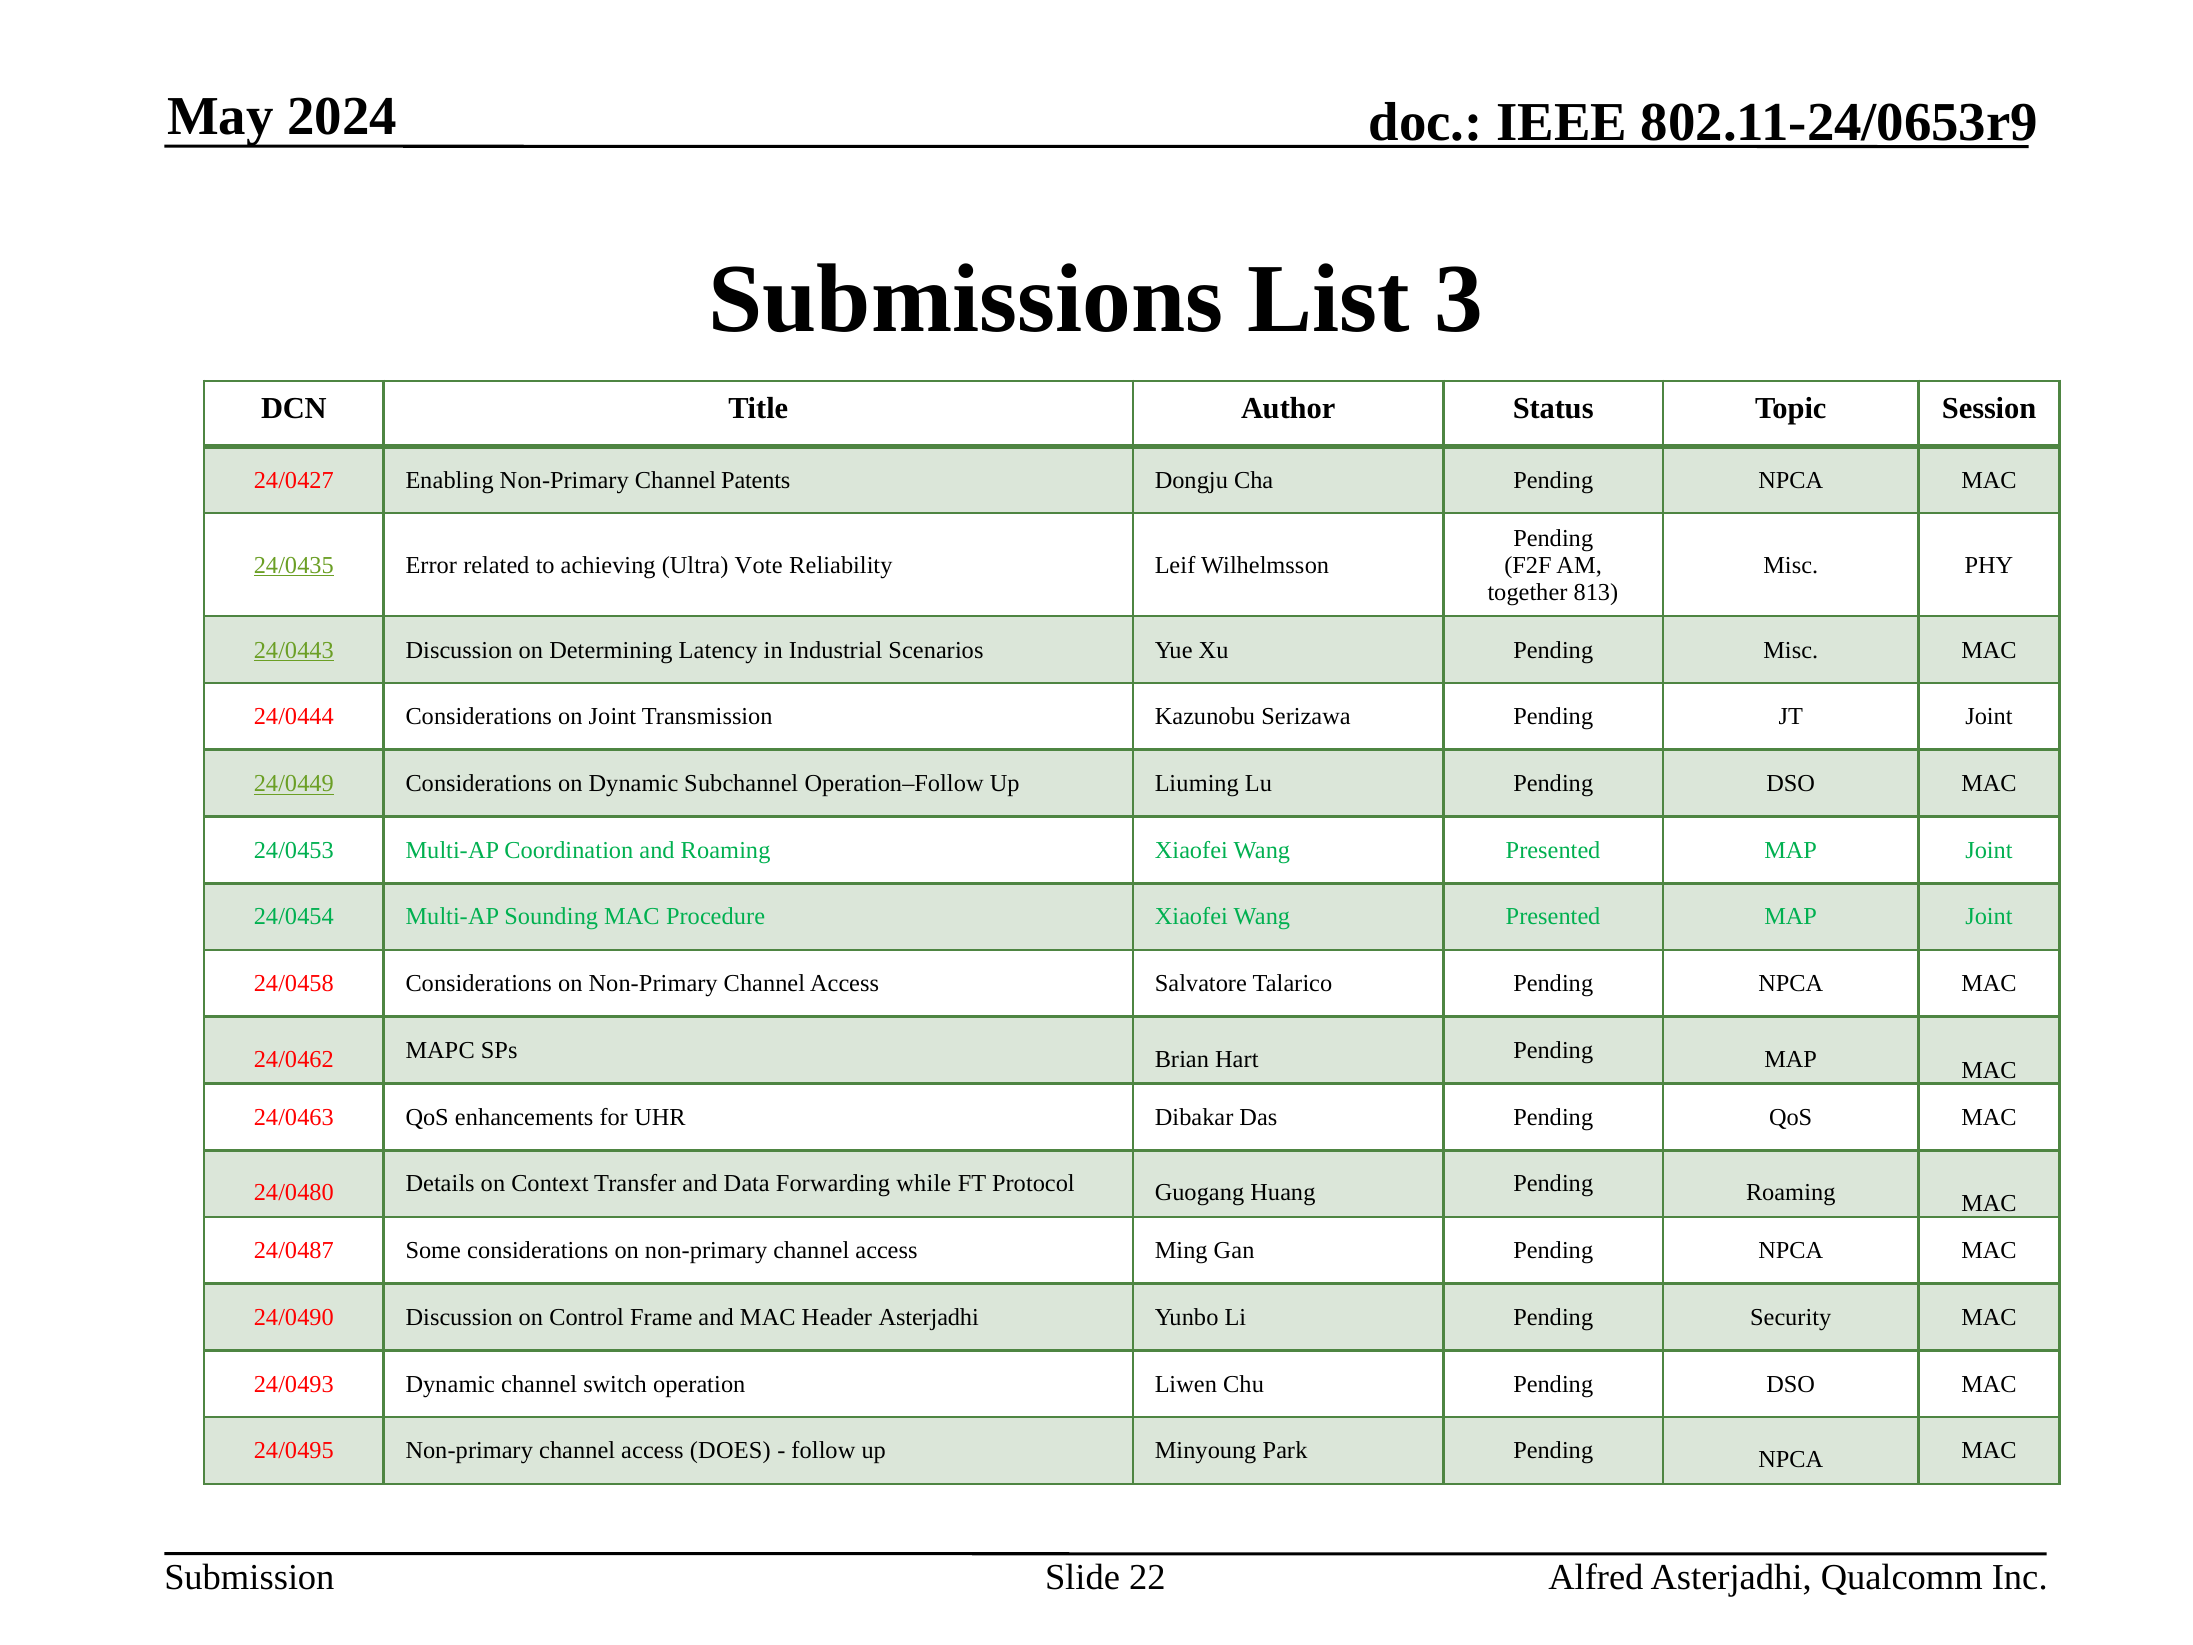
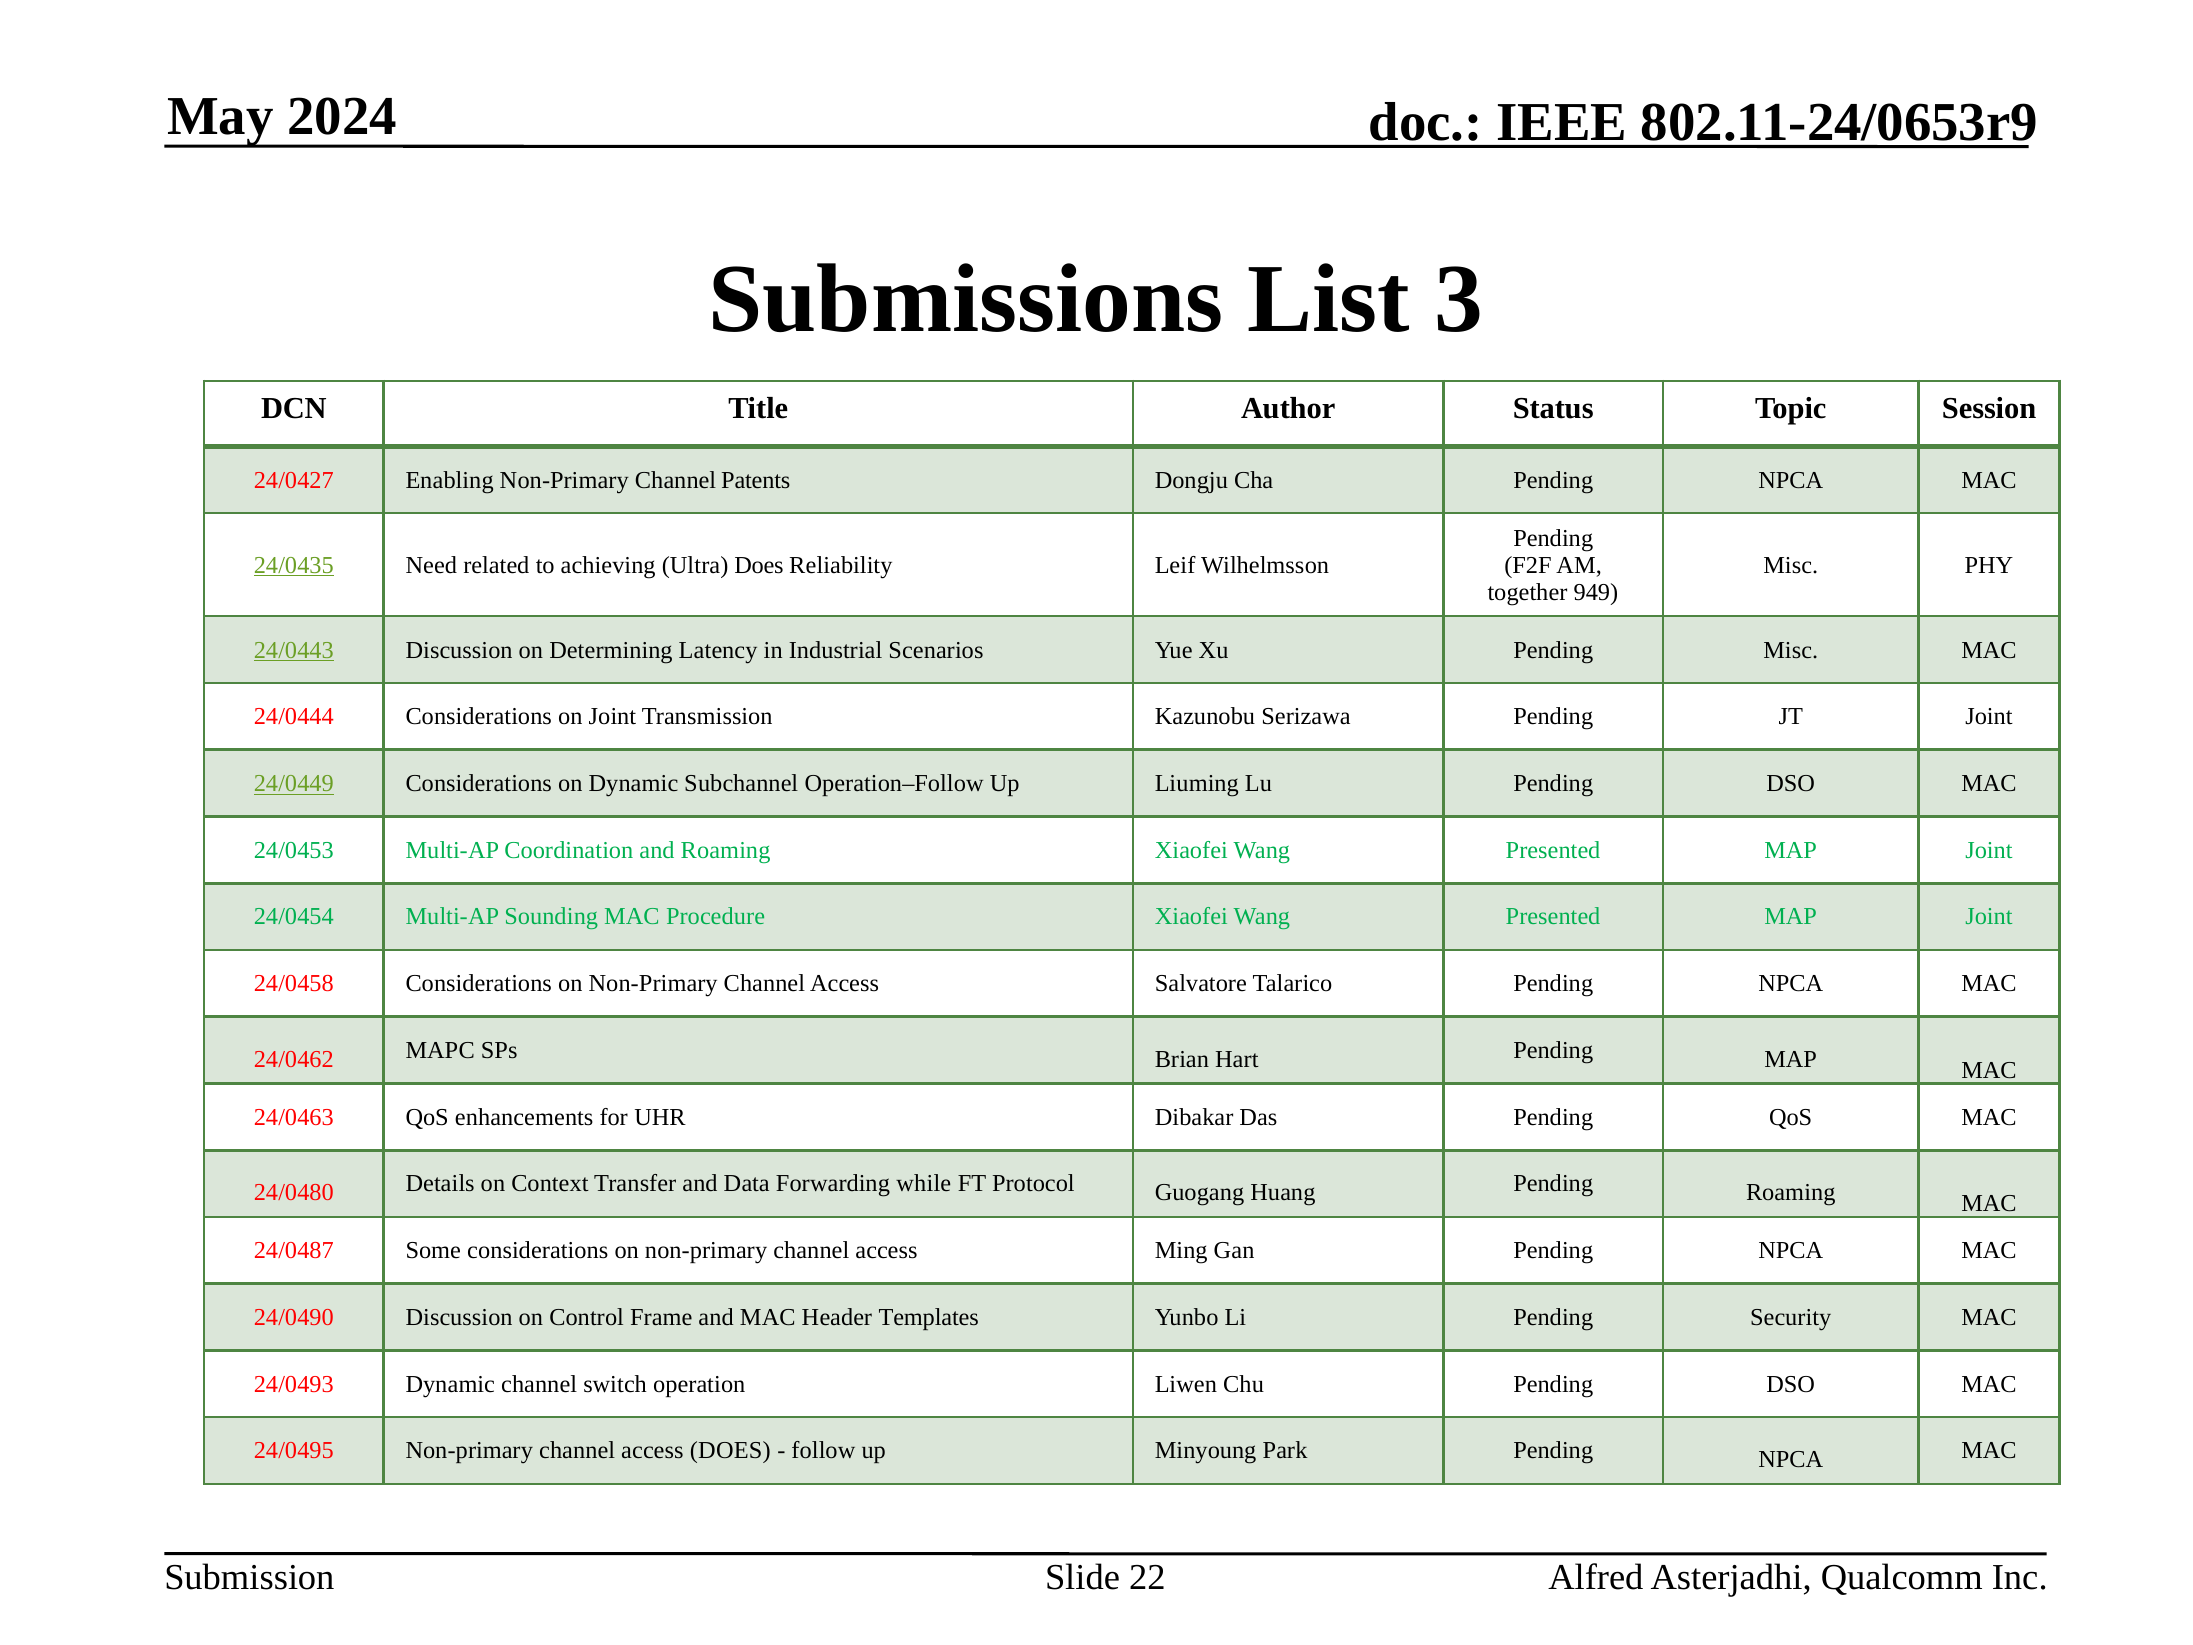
Error: Error -> Need
Ultra Vote: Vote -> Does
813: 813 -> 949
Header Asterjadhi: Asterjadhi -> Templates
